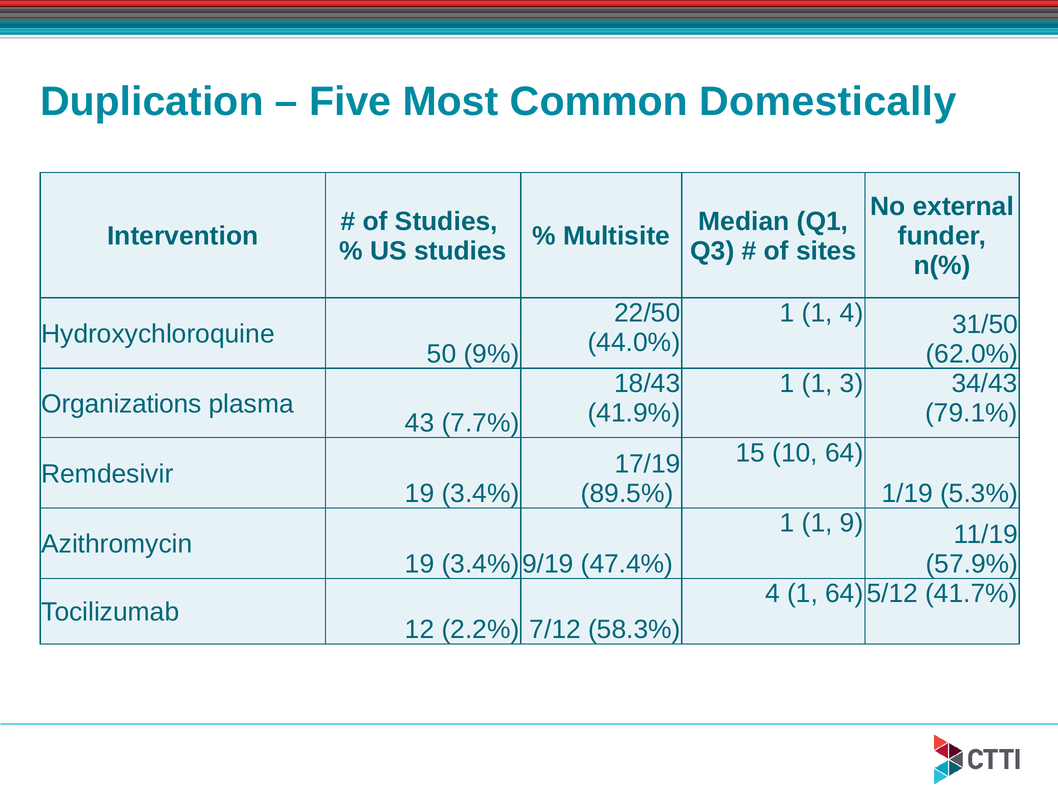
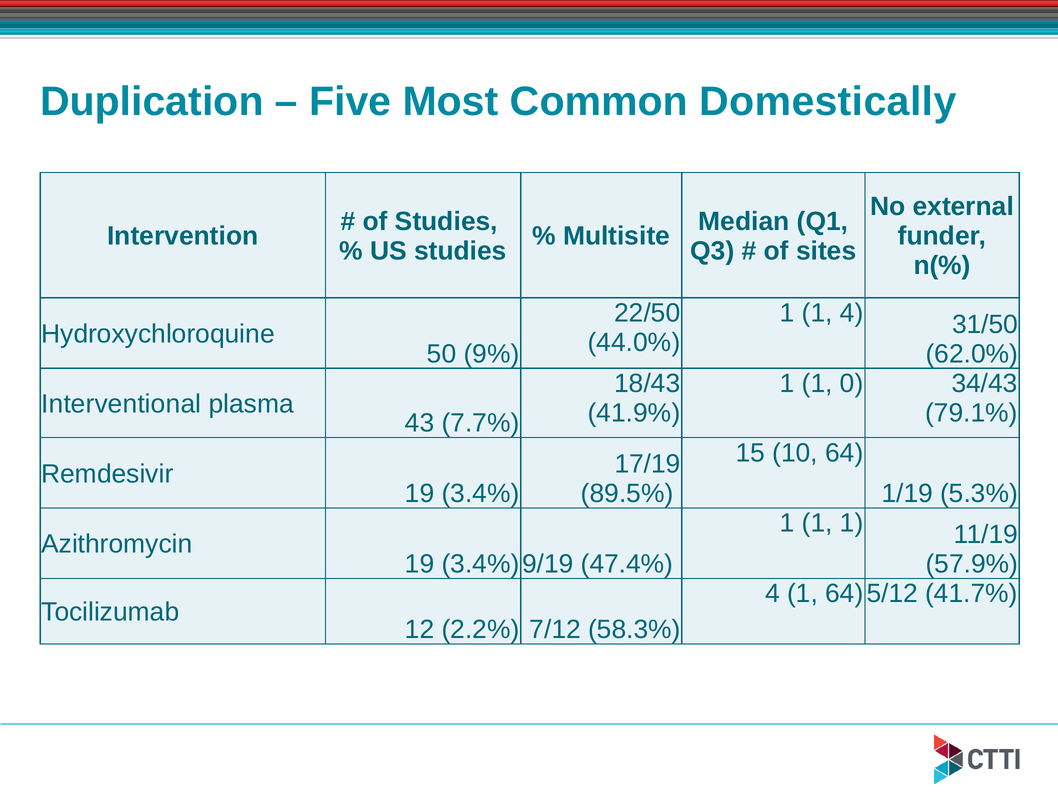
3: 3 -> 0
Organizations: Organizations -> Interventional
1 1 9: 9 -> 1
